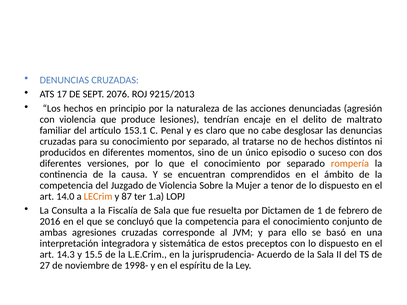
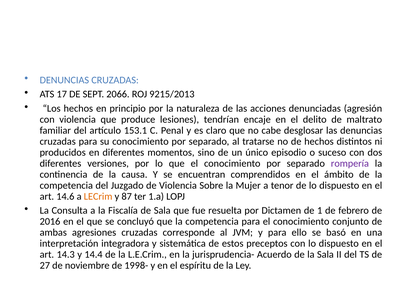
2076: 2076 -> 2066
rompería colour: orange -> purple
14.0: 14.0 -> 14.6
15.5: 15.5 -> 14.4
